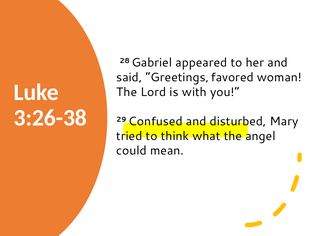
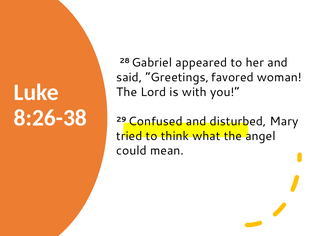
3:26-38: 3:26-38 -> 8:26-38
